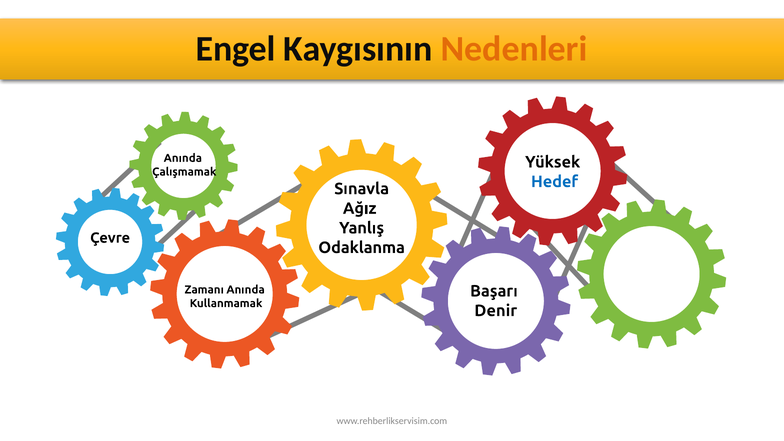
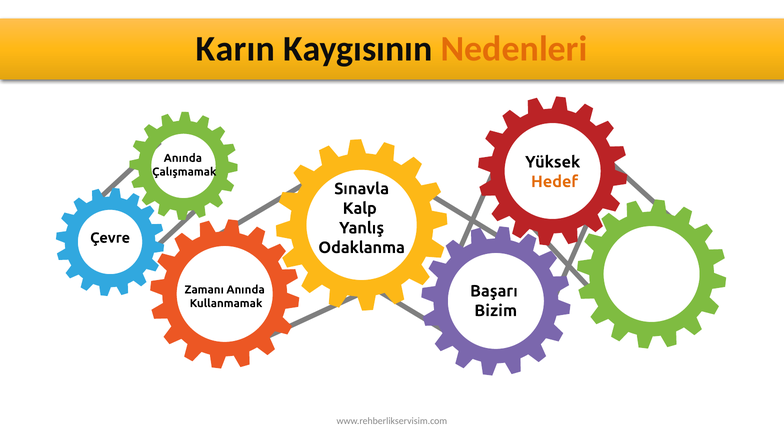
Engel: Engel -> Karın
Hedef colour: blue -> orange
Ağız: Ağız -> Kalp
Denir: Denir -> Bizim
